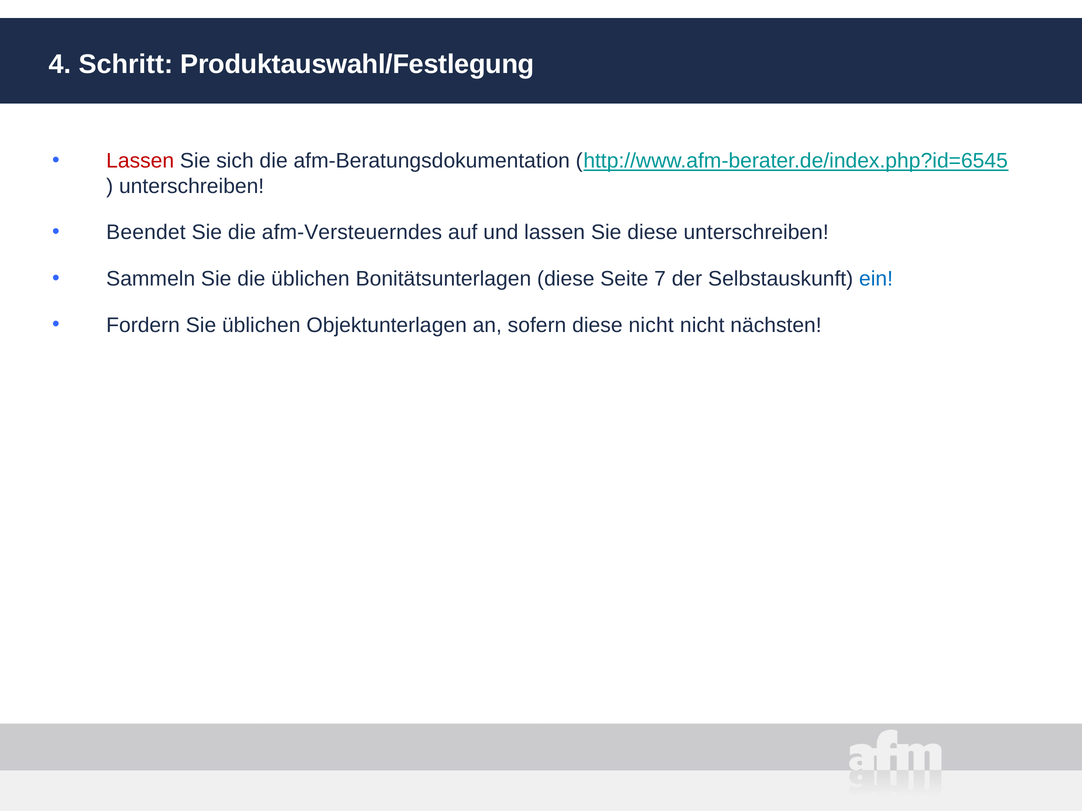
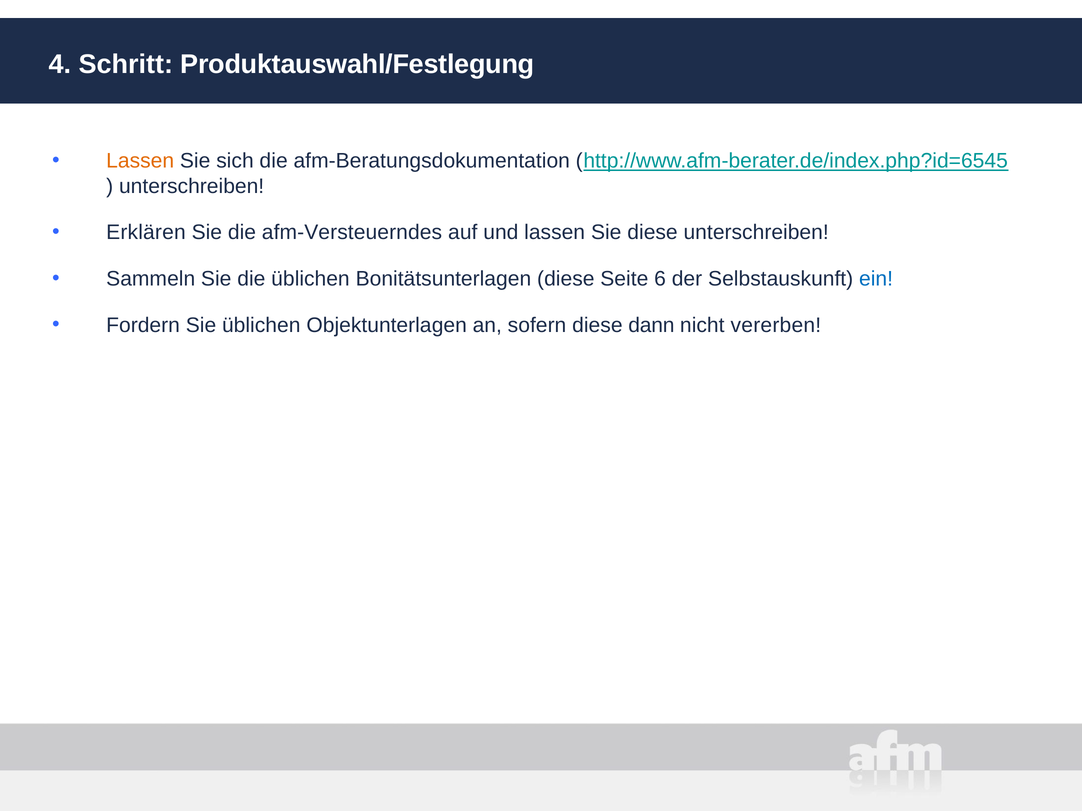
Lassen at (140, 161) colour: red -> orange
Beendet: Beendet -> Erklären
7: 7 -> 6
diese nicht: nicht -> dann
nächsten: nächsten -> vererben
